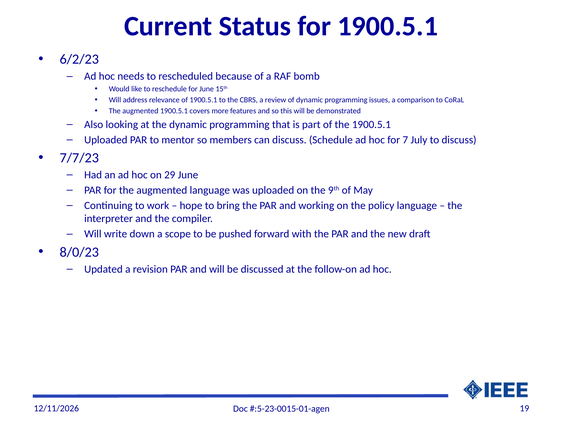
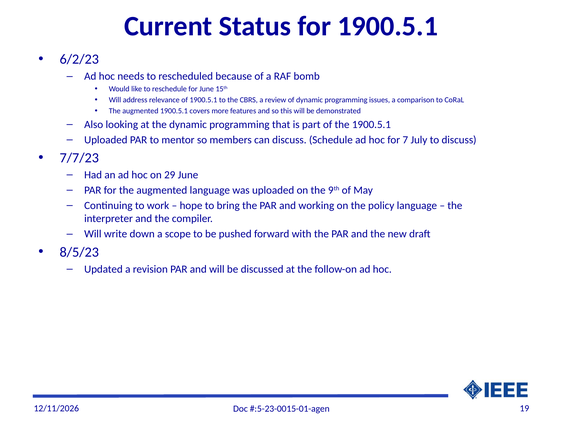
8/0/23: 8/0/23 -> 8/5/23
